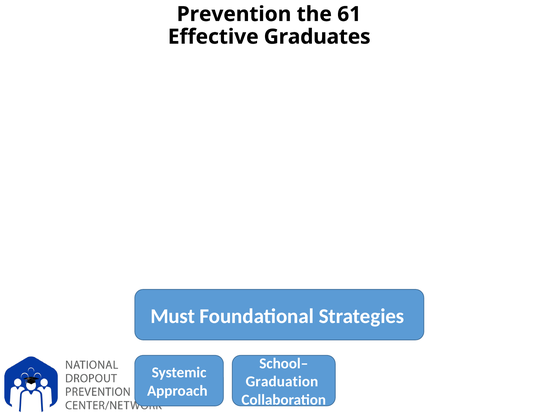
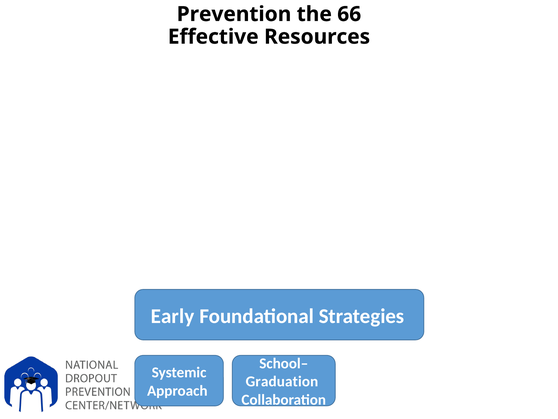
61: 61 -> 66
Graduates: Graduates -> Resources
Must: Must -> Early
